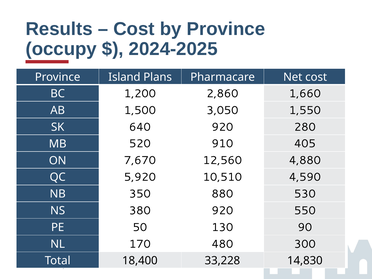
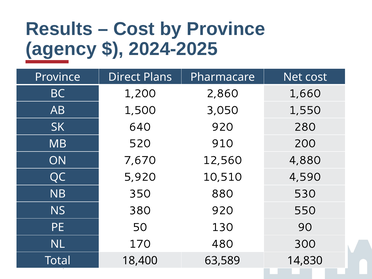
occupy: occupy -> agency
Island: Island -> Direct
405: 405 -> 200
33,228: 33,228 -> 63,589
